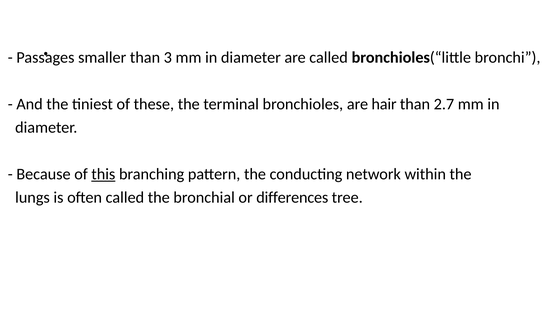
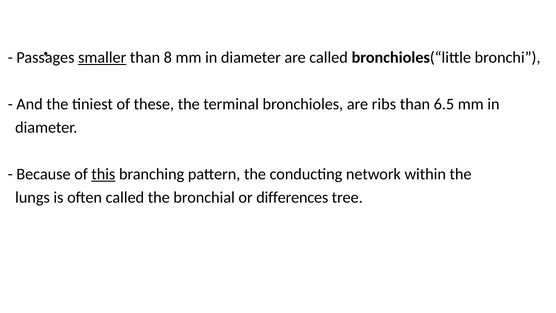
smaller underline: none -> present
3: 3 -> 8
hair: hair -> ribs
2.7: 2.7 -> 6.5
